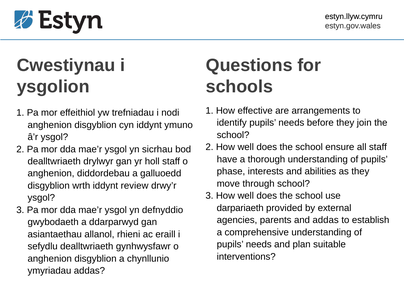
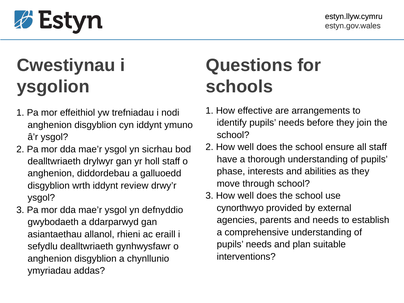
darpariaeth: darpariaeth -> cynorthwyo
and addas: addas -> needs
